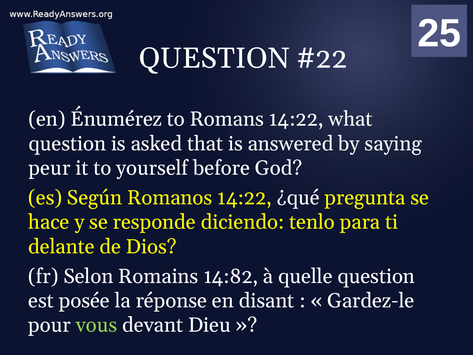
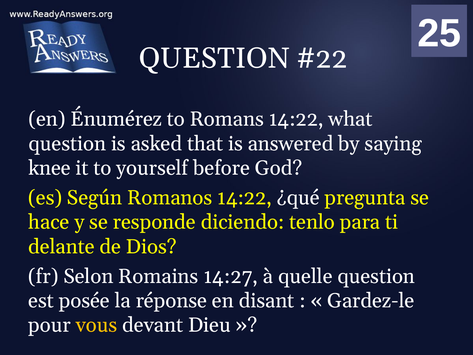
peur: peur -> knee
14:82: 14:82 -> 14:27
vous colour: light green -> yellow
